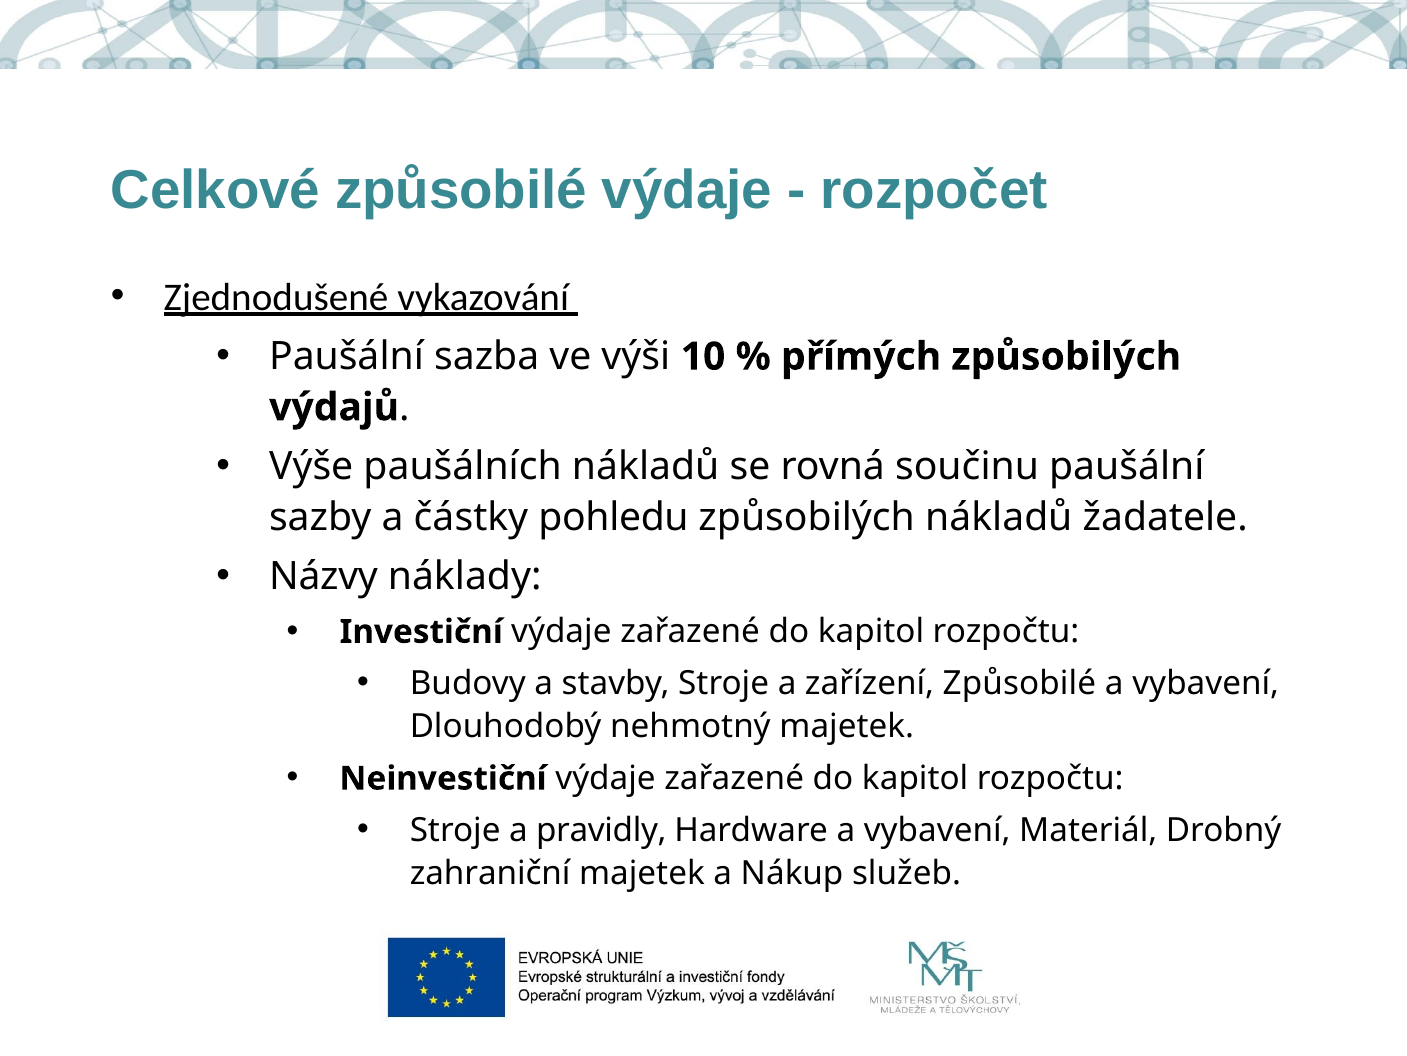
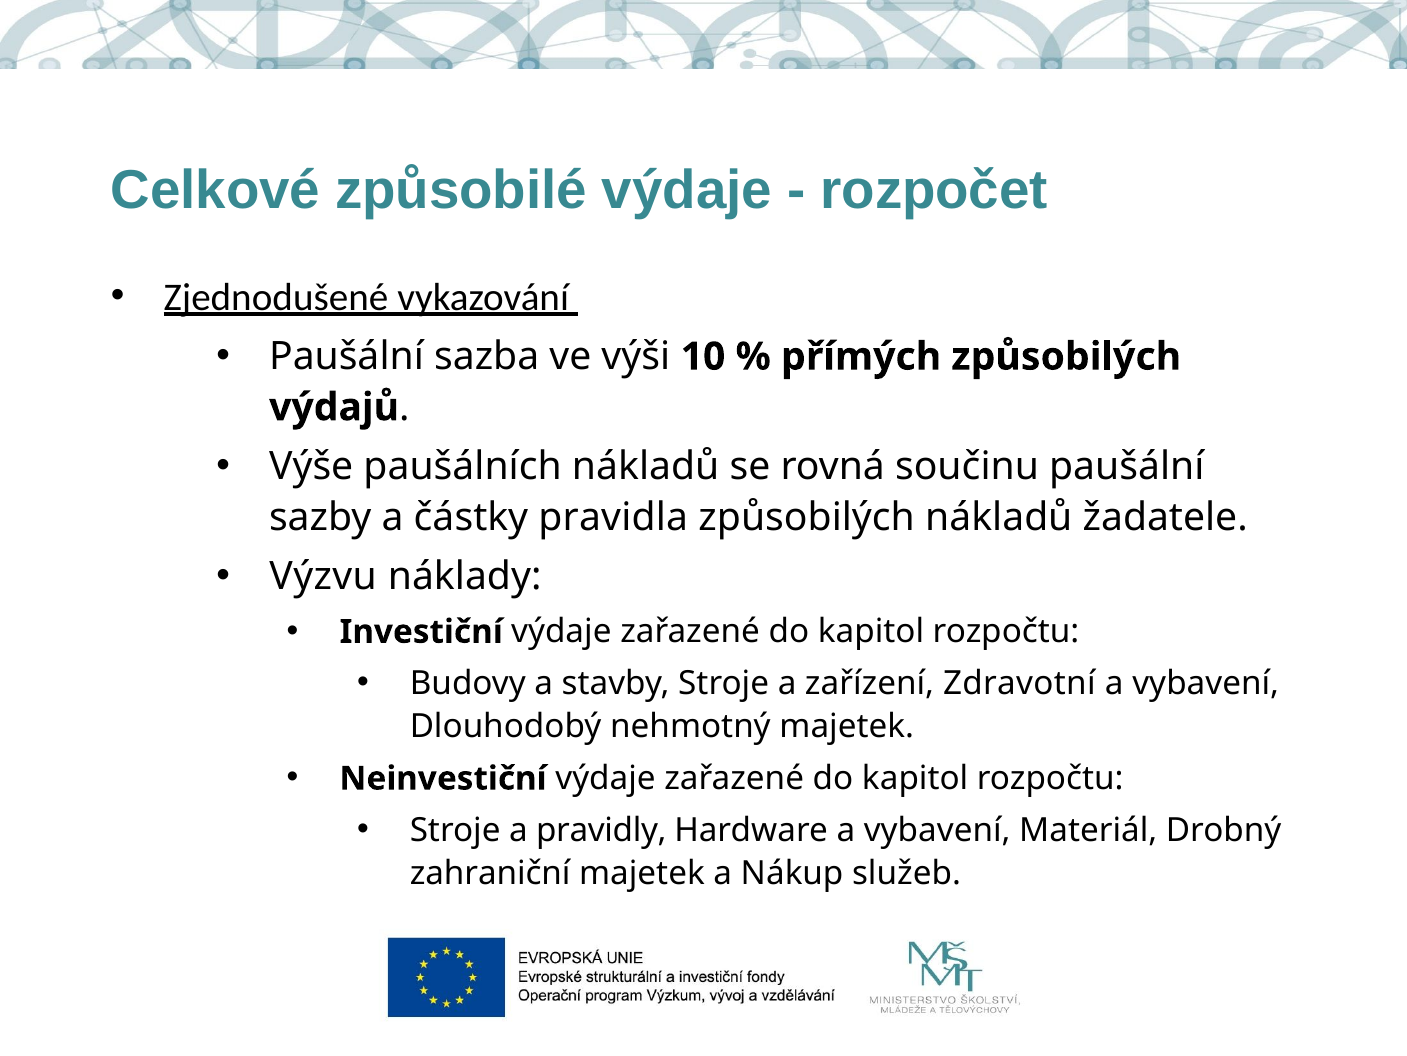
pohledu: pohledu -> pravidla
Názvy: Názvy -> Výzvu
zařízení Způsobilé: Způsobilé -> Zdravotní
